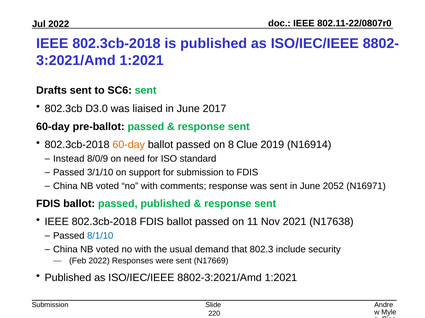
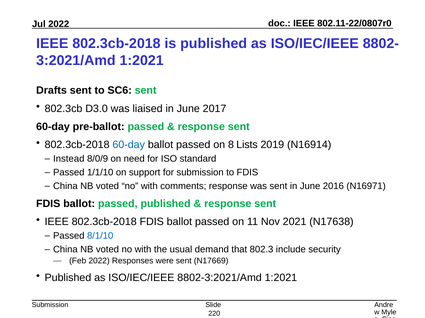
60-day at (129, 145) colour: orange -> blue
Clue: Clue -> Lists
3/1/10: 3/1/10 -> 1/1/10
2052: 2052 -> 2016
